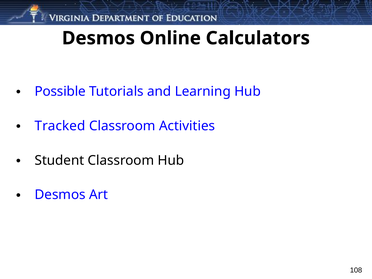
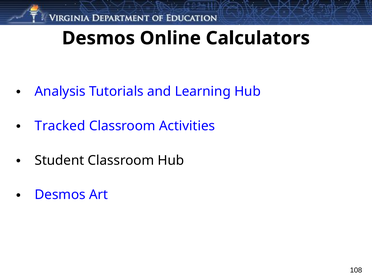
Possible: Possible -> Analysis
